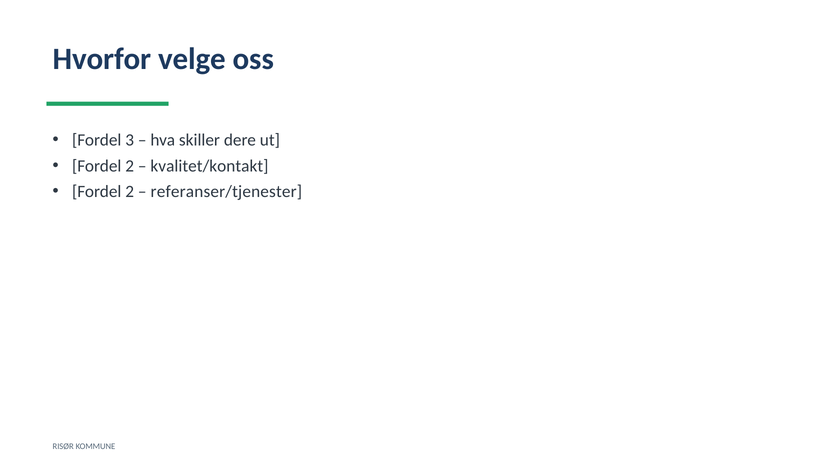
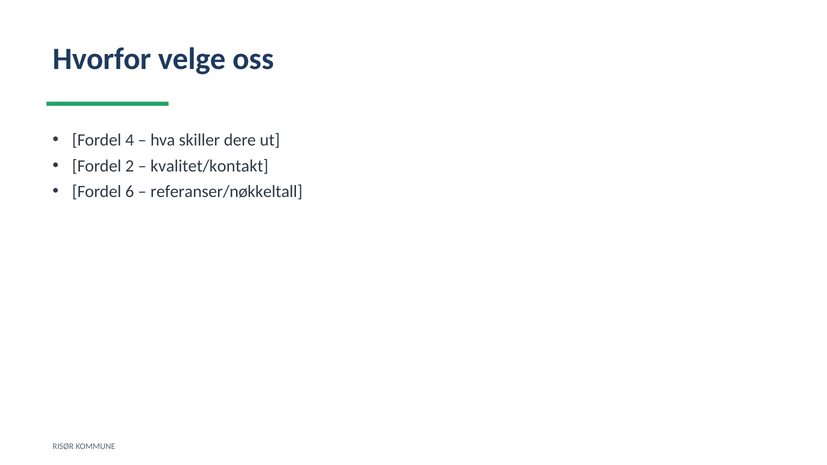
3: 3 -> 4
2 at (130, 192): 2 -> 6
referanser/tjenester: referanser/tjenester -> referanser/nøkkeltall
